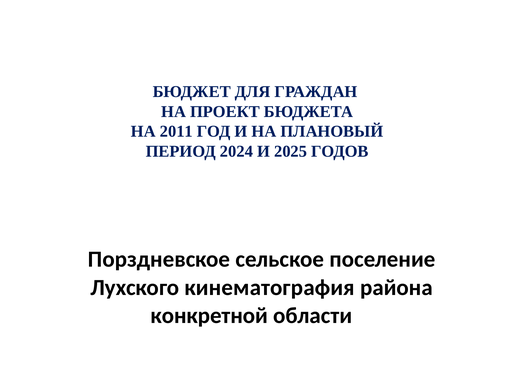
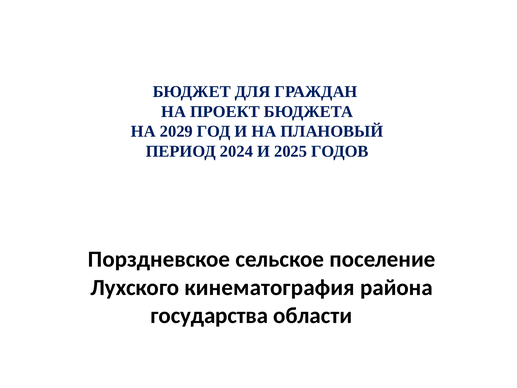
2011: 2011 -> 2029
конкретной: конкретной -> государства
